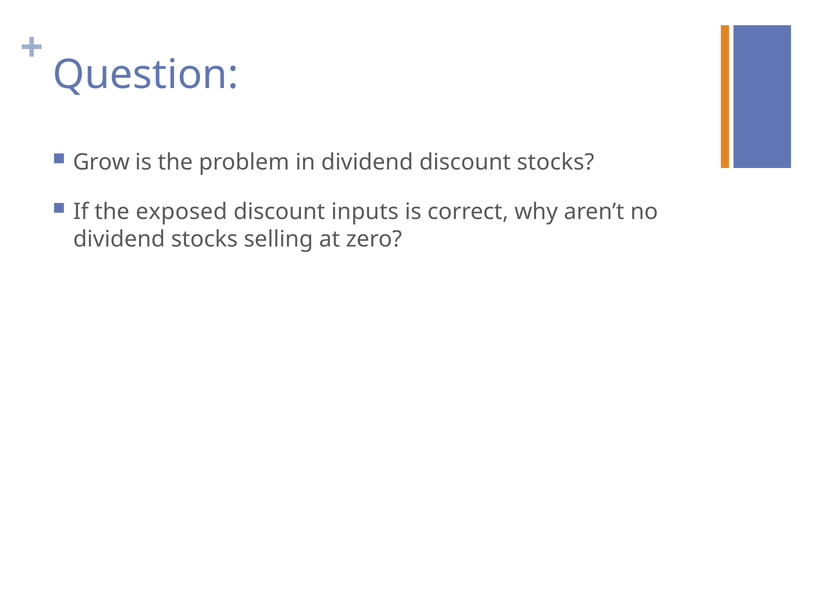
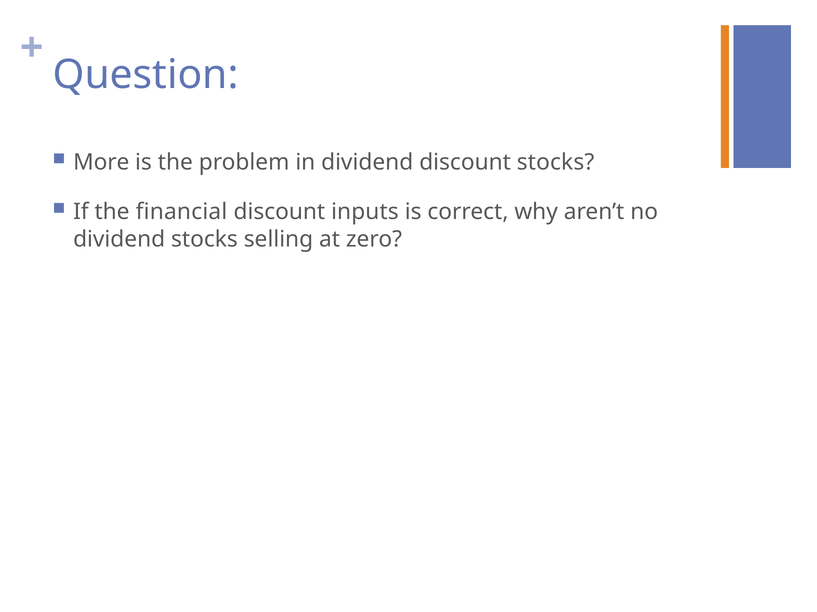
Grow: Grow -> More
exposed: exposed -> financial
